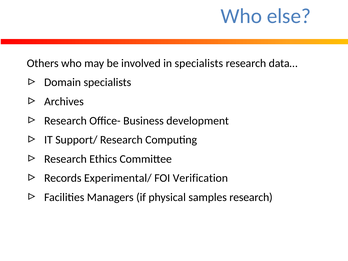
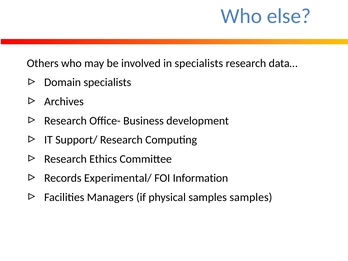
Verification: Verification -> Information
samples research: research -> samples
